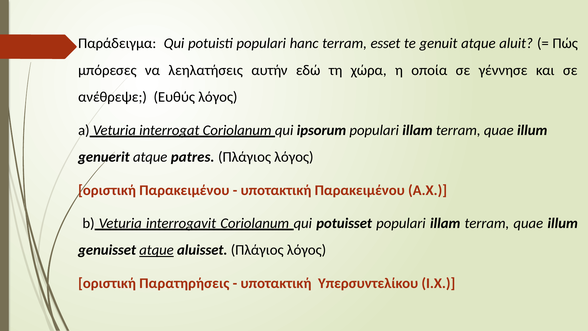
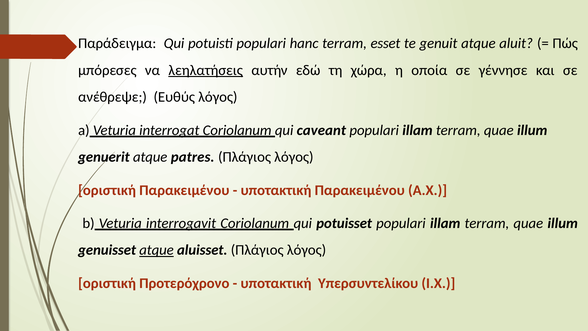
λεηλατήσεις underline: none -> present
ipsorum: ipsorum -> caveant
Παρατηρήσεις: Παρατηρήσεις -> Προτερόχρονο
